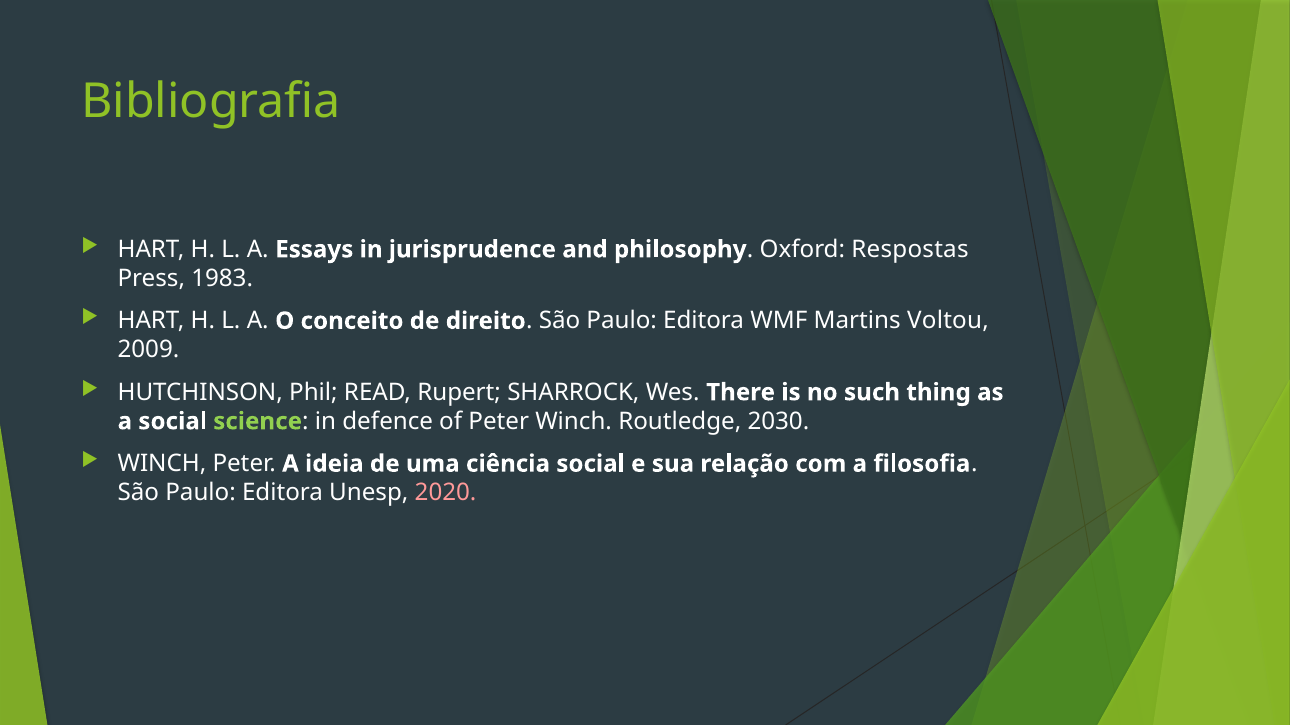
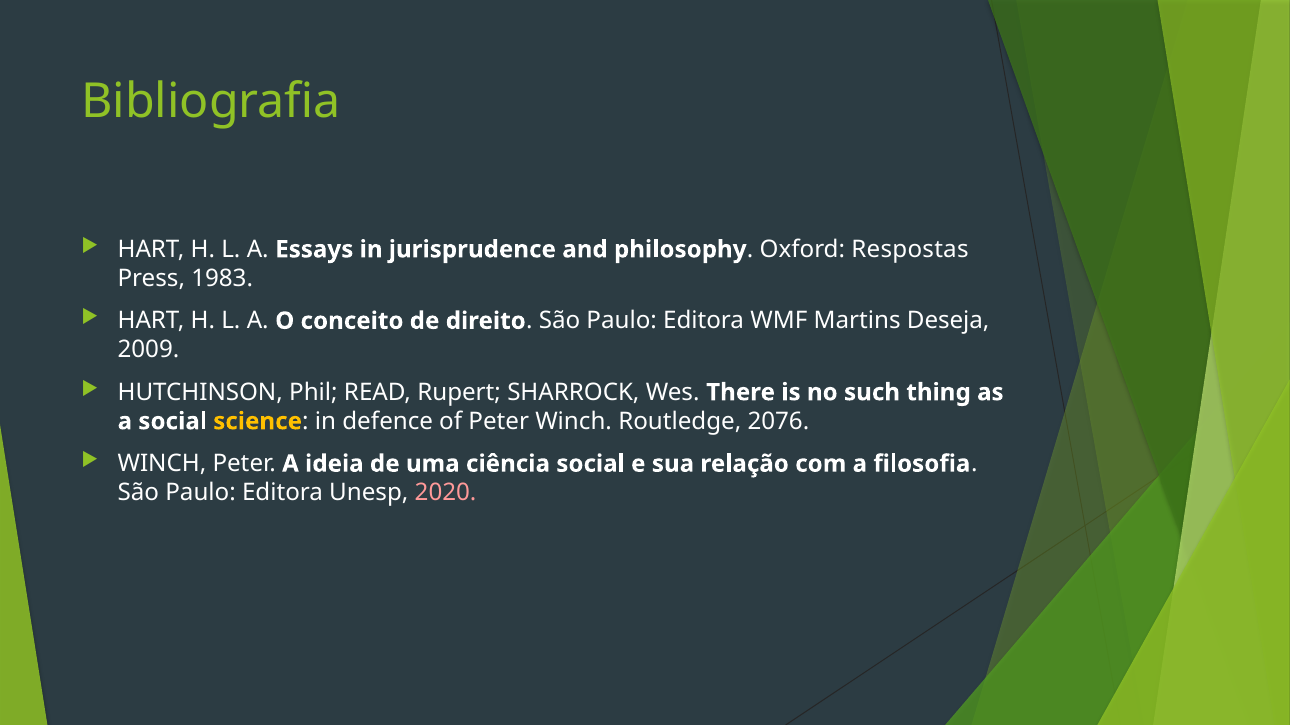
Voltou: Voltou -> Deseja
science colour: light green -> yellow
2030: 2030 -> 2076
